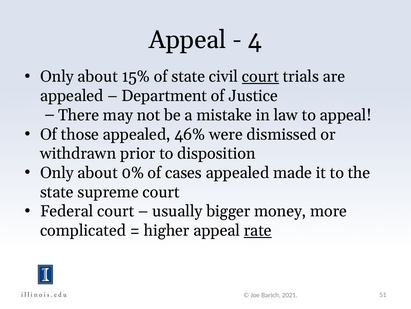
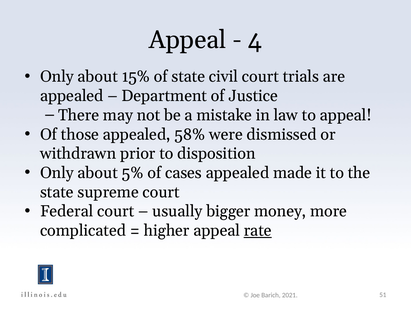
court at (260, 76) underline: present -> none
46%: 46% -> 58%
0%: 0% -> 5%
